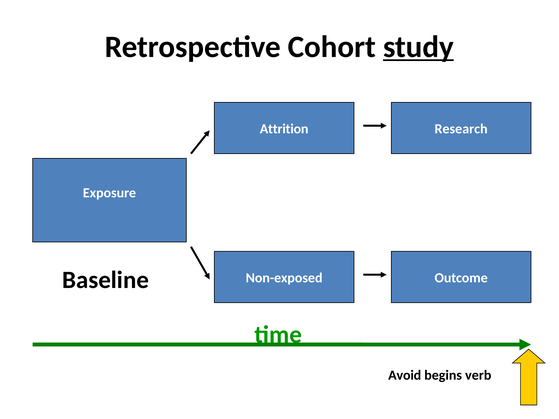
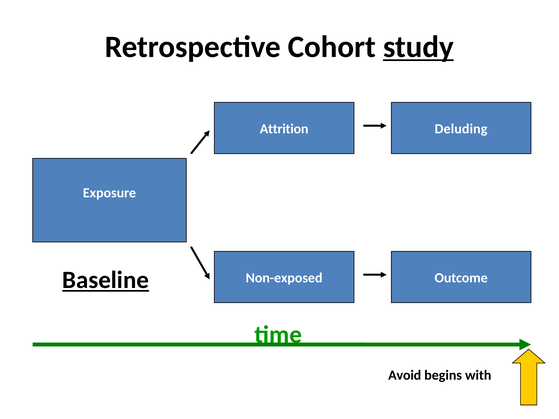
Research: Research -> Deluding
Baseline underline: none -> present
verb: verb -> with
